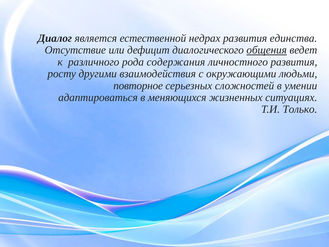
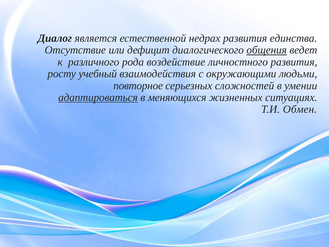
содержания: содержания -> воздействие
другими: другими -> учебный
адаптироваться underline: none -> present
Только: Только -> Обмен
